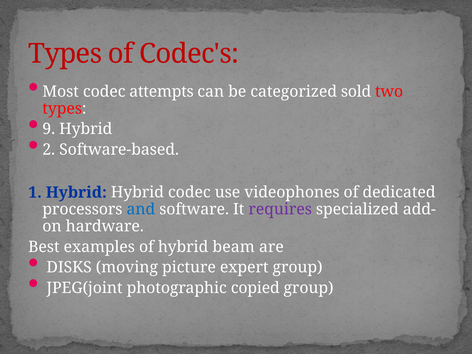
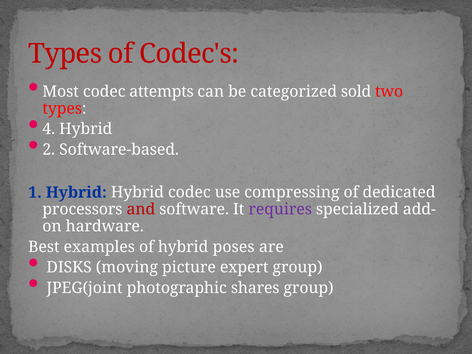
9: 9 -> 4
videophones: videophones -> compressing
and colour: blue -> red
beam: beam -> poses
copied: copied -> shares
